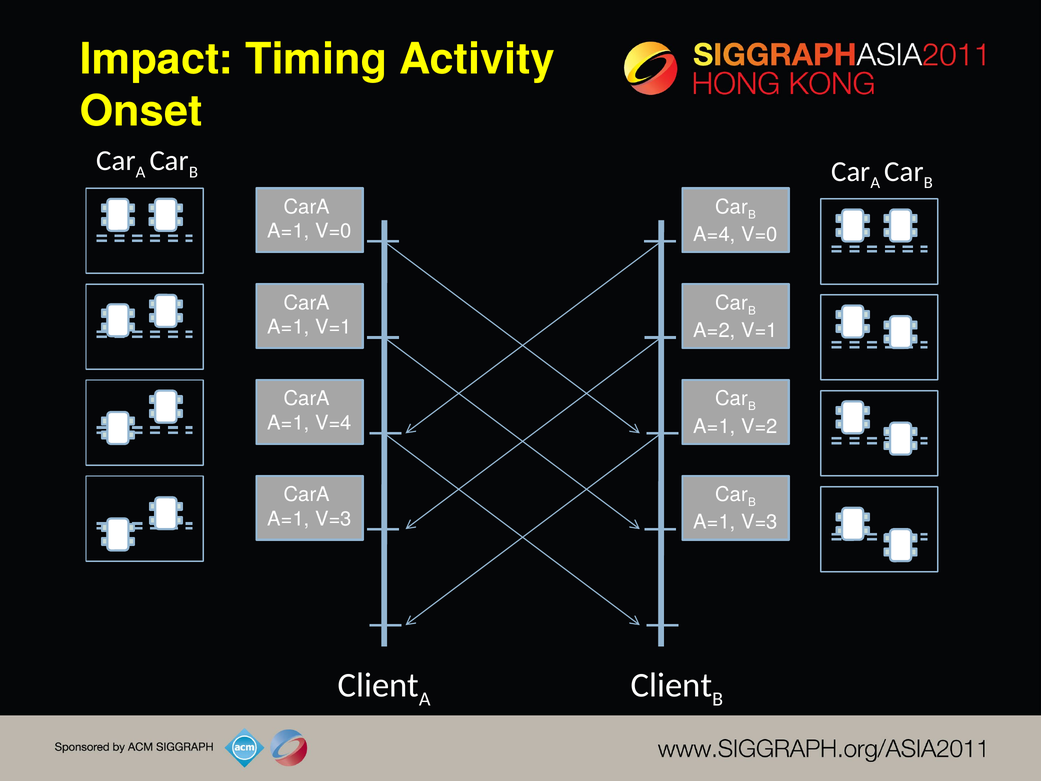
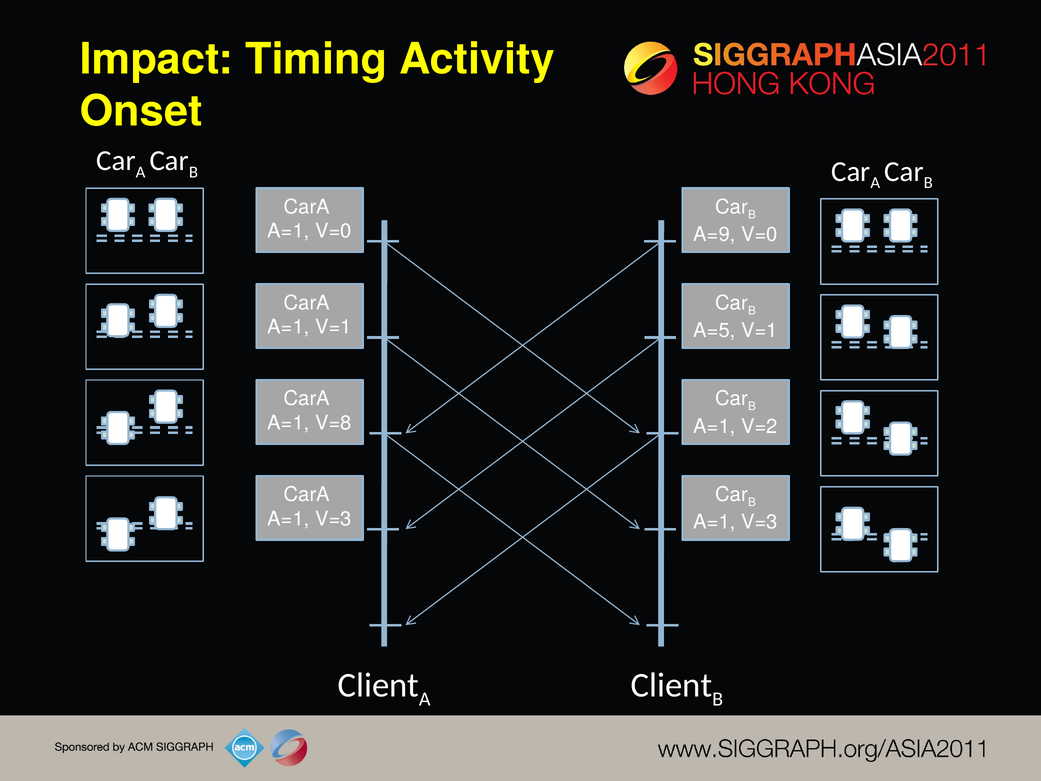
A=4: A=4 -> A=9
A=2: A=2 -> A=5
V=4: V=4 -> V=8
